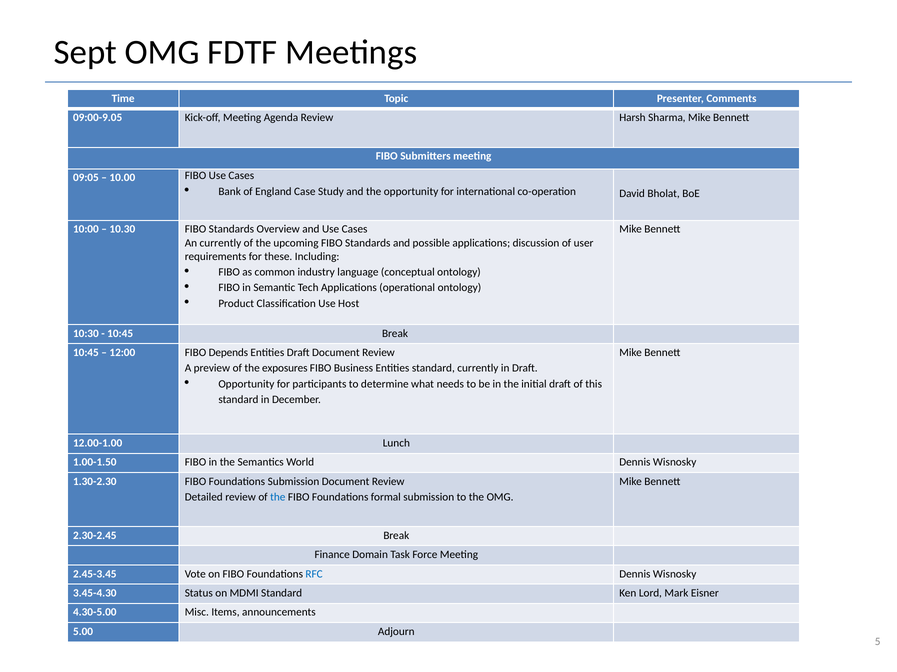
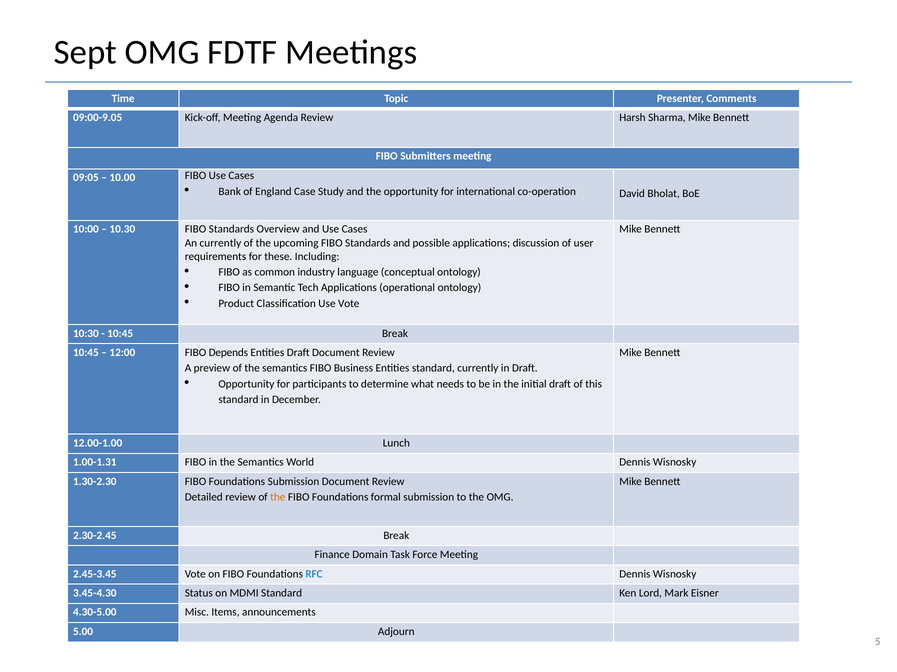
Use Host: Host -> Vote
of the exposures: exposures -> semantics
1.00-1.50: 1.00-1.50 -> 1.00-1.31
the at (278, 498) colour: blue -> orange
